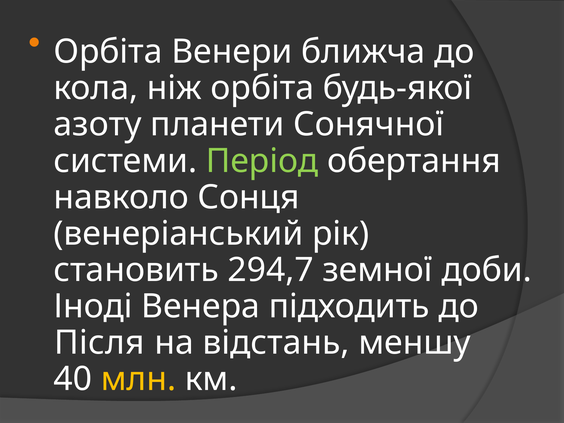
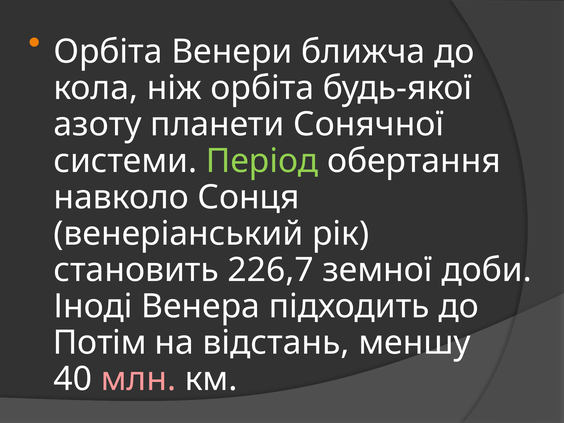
294,7: 294,7 -> 226,7
Після: Після -> Потім
млн colour: yellow -> pink
